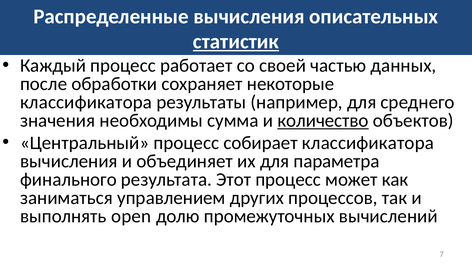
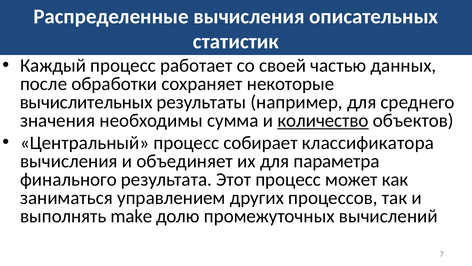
статистик underline: present -> none
классификатора at (86, 102): классификатора -> вычислительных
open: open -> make
